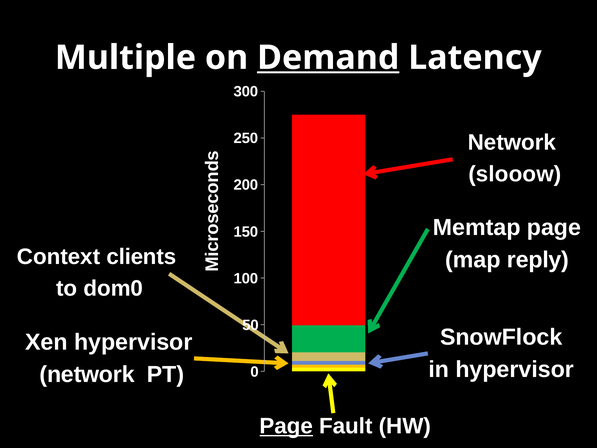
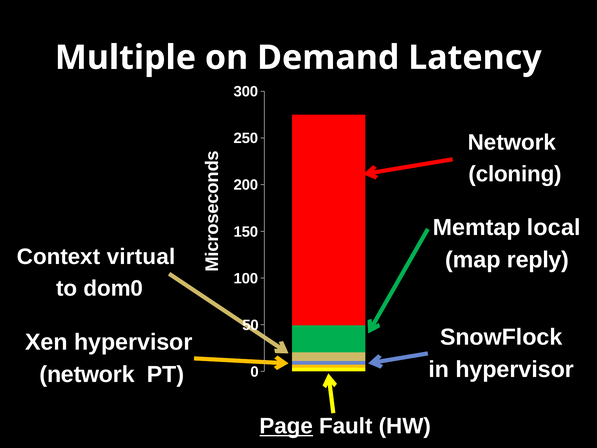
Demand underline: present -> none
slooow: slooow -> cloning
Memtap page: page -> local
clients: clients -> virtual
